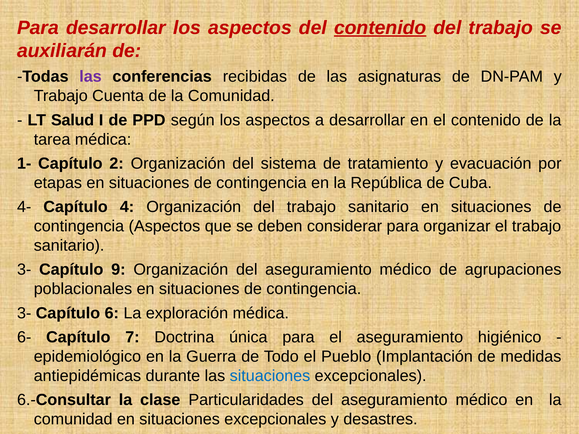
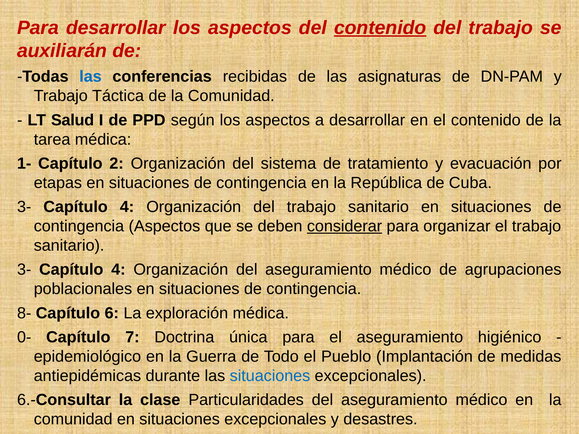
las at (90, 77) colour: purple -> blue
Cuenta: Cuenta -> Táctica
4- at (24, 207): 4- -> 3-
considerar underline: none -> present
9 at (118, 270): 9 -> 4
3- at (24, 313): 3- -> 8-
6-: 6- -> 0-
